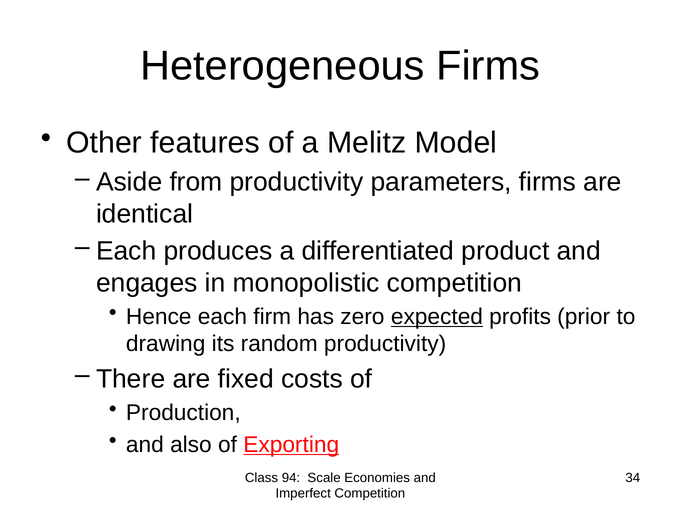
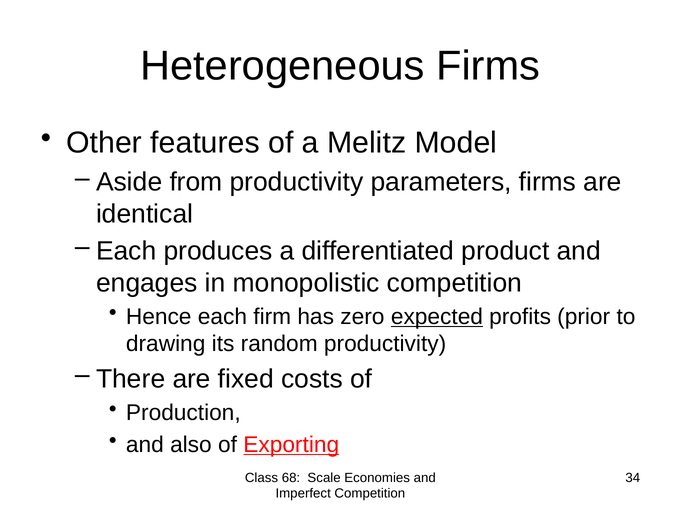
94: 94 -> 68
